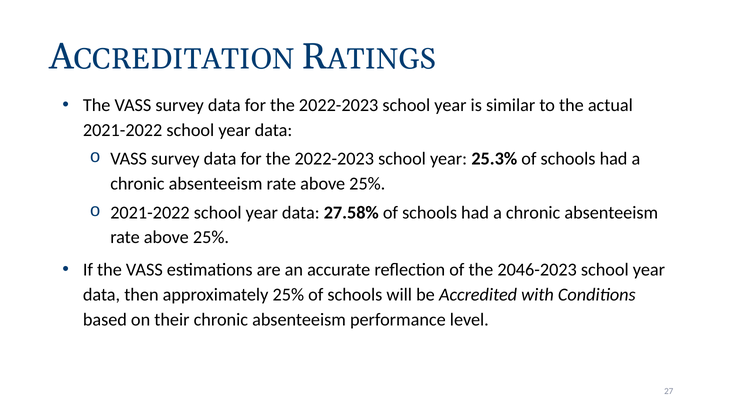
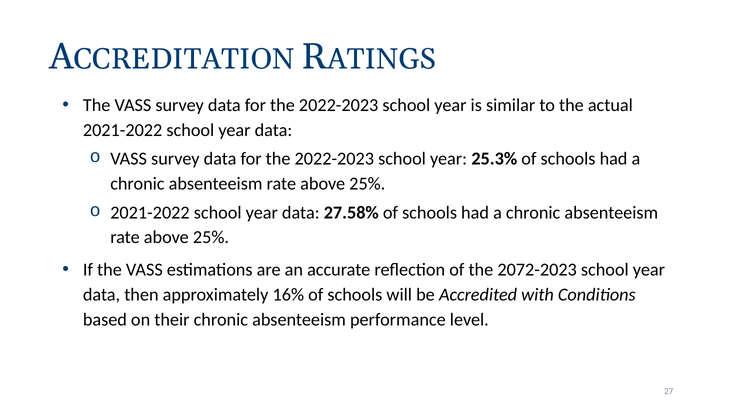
2046-2023: 2046-2023 -> 2072-2023
approximately 25%: 25% -> 16%
